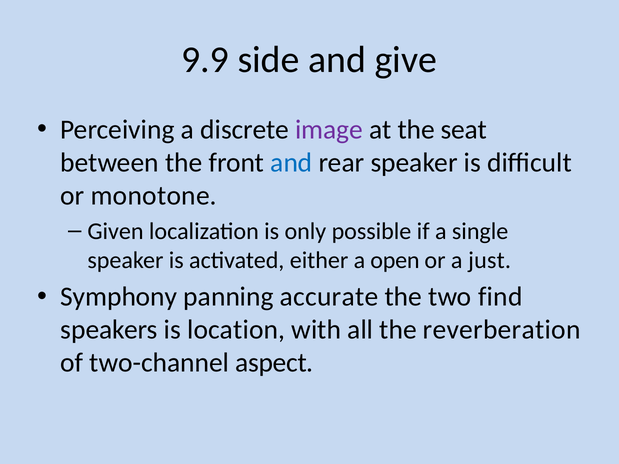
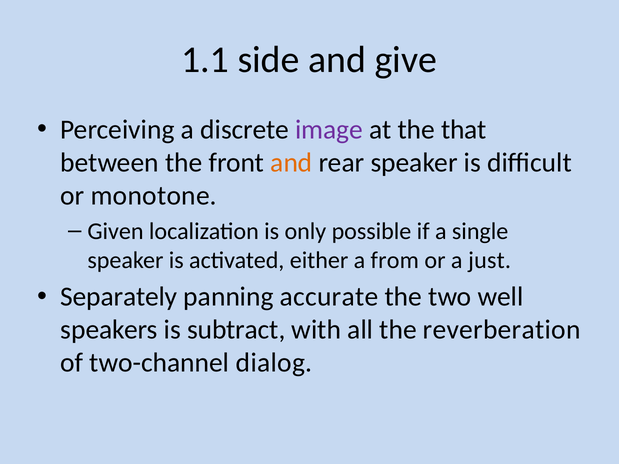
9.9: 9.9 -> 1.1
seat: seat -> that
and at (291, 163) colour: blue -> orange
open: open -> from
Symphony: Symphony -> Separately
find: find -> well
location: location -> subtract
aspect: aspect -> dialog
